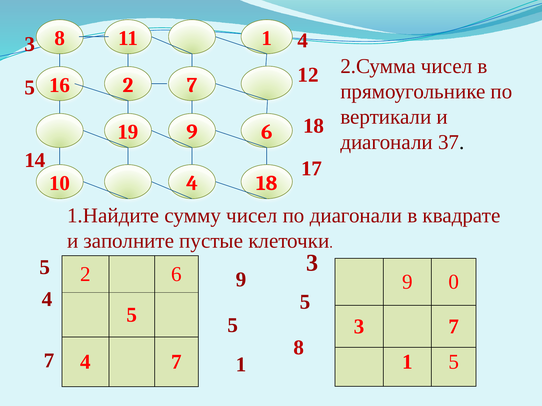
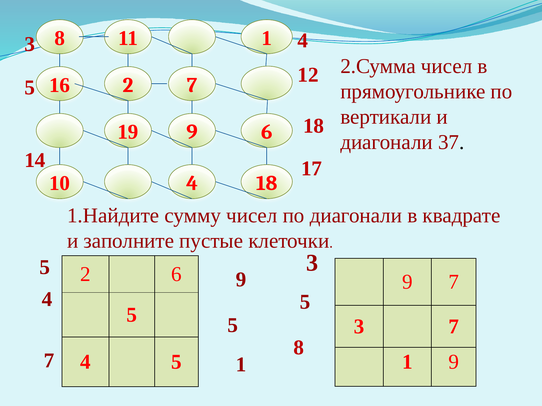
0 at (454, 282): 0 -> 7
5 at (454, 362): 5 -> 9
7 at (177, 362): 7 -> 5
